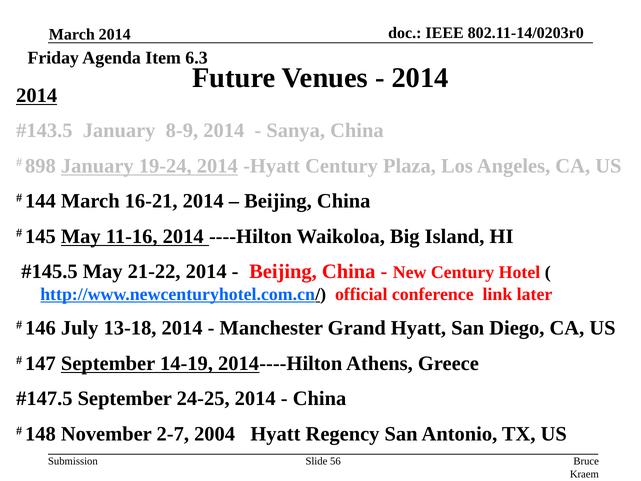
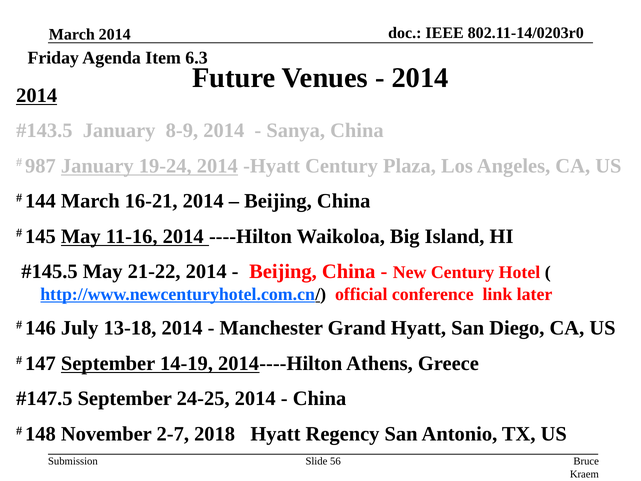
898: 898 -> 987
2004: 2004 -> 2018
